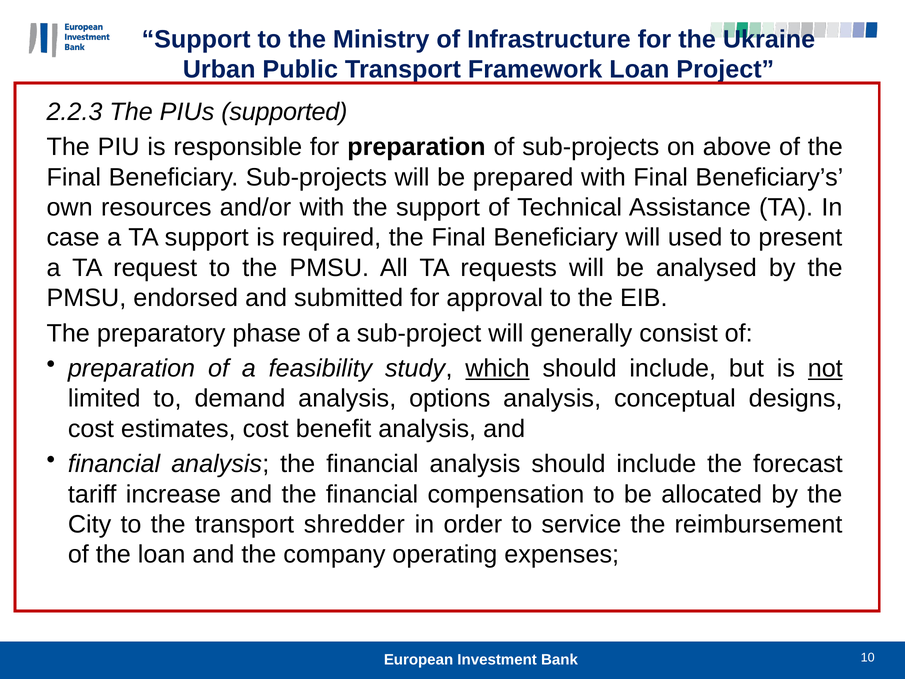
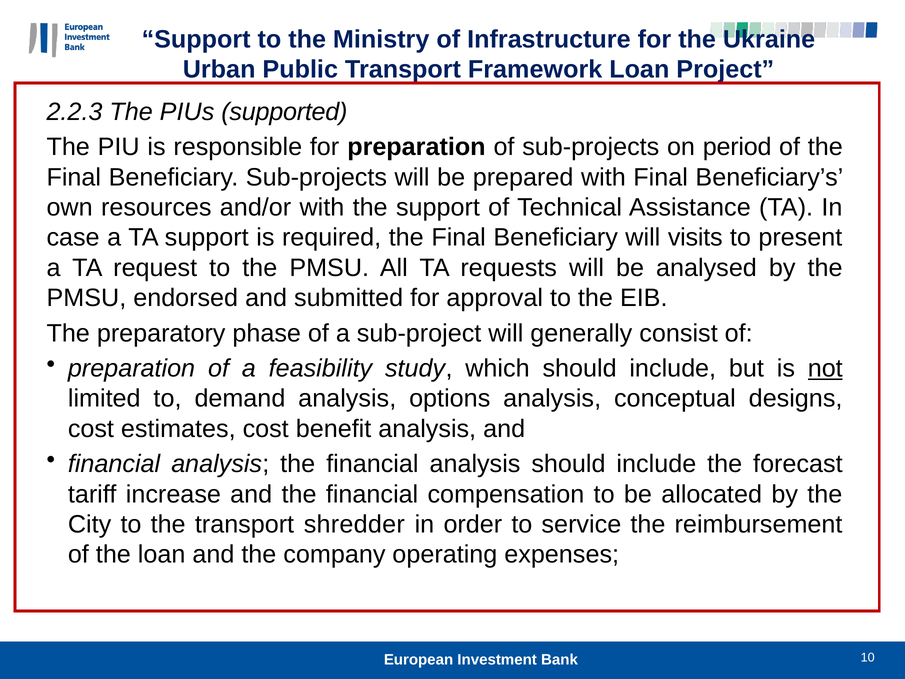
above: above -> period
used: used -> visits
which underline: present -> none
